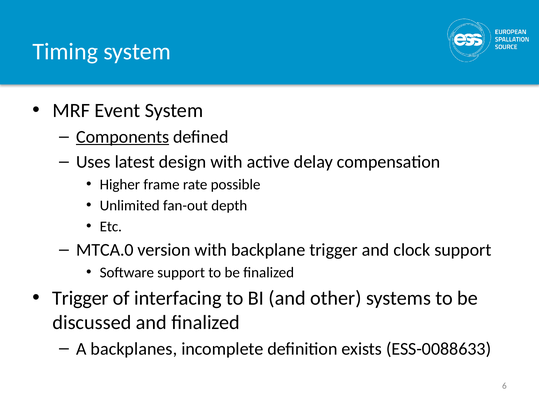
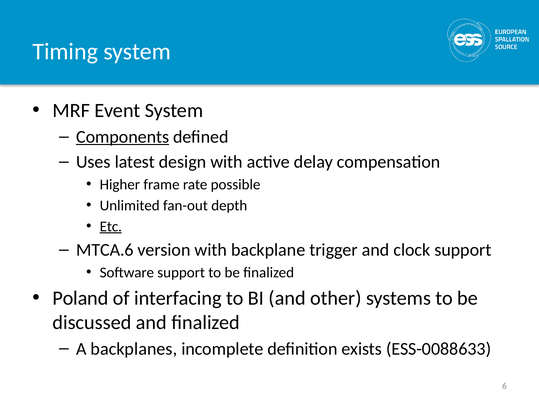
Etc underline: none -> present
MTCA.0: MTCA.0 -> MTCA.6
Trigger at (81, 298): Trigger -> Poland
